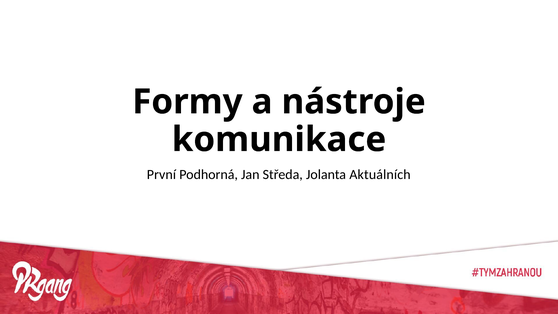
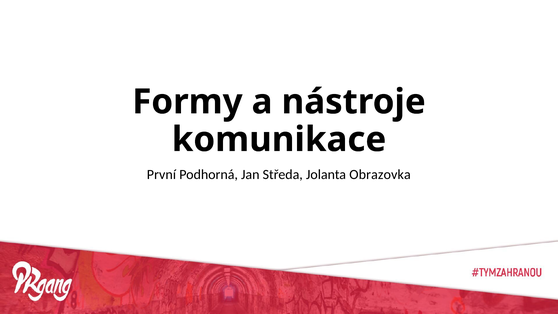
Aktuálních: Aktuálních -> Obrazovka
